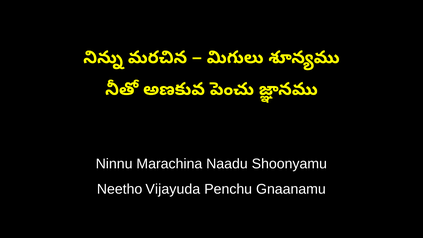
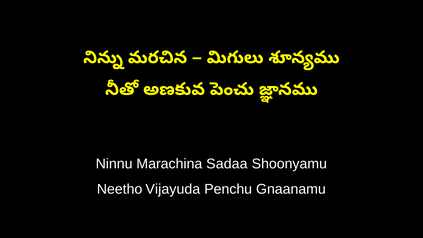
Naadu: Naadu -> Sadaa
